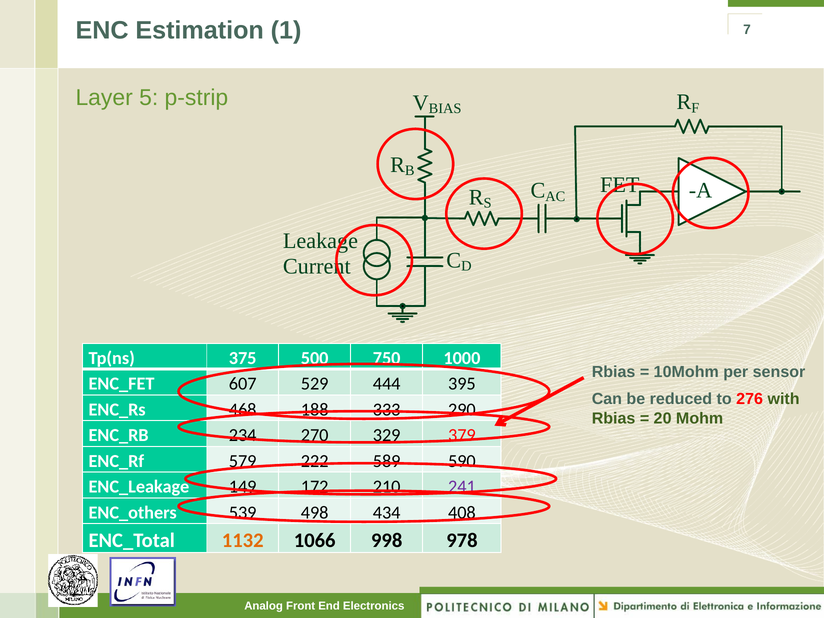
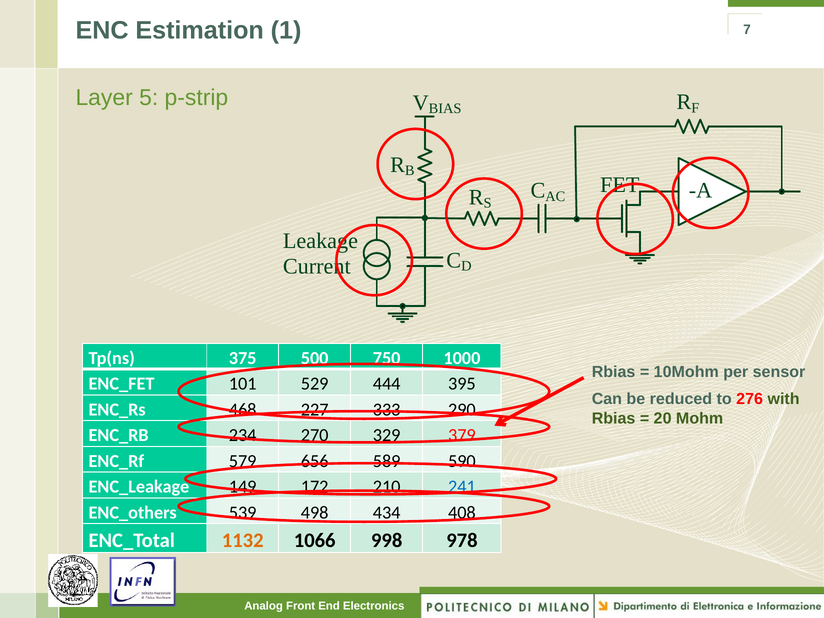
607: 607 -> 101
188: 188 -> 227
222: 222 -> 656
241 colour: purple -> blue
